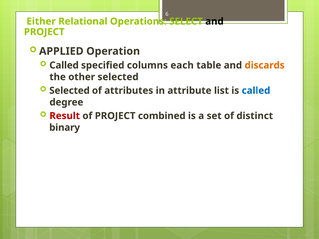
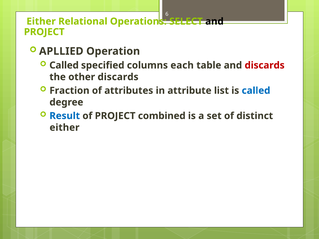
APPLIED: APPLIED -> APLLIED
discards at (265, 65) colour: orange -> red
other selected: selected -> discards
Selected at (69, 91): Selected -> Fraction
Result colour: red -> blue
binary at (65, 128): binary -> either
